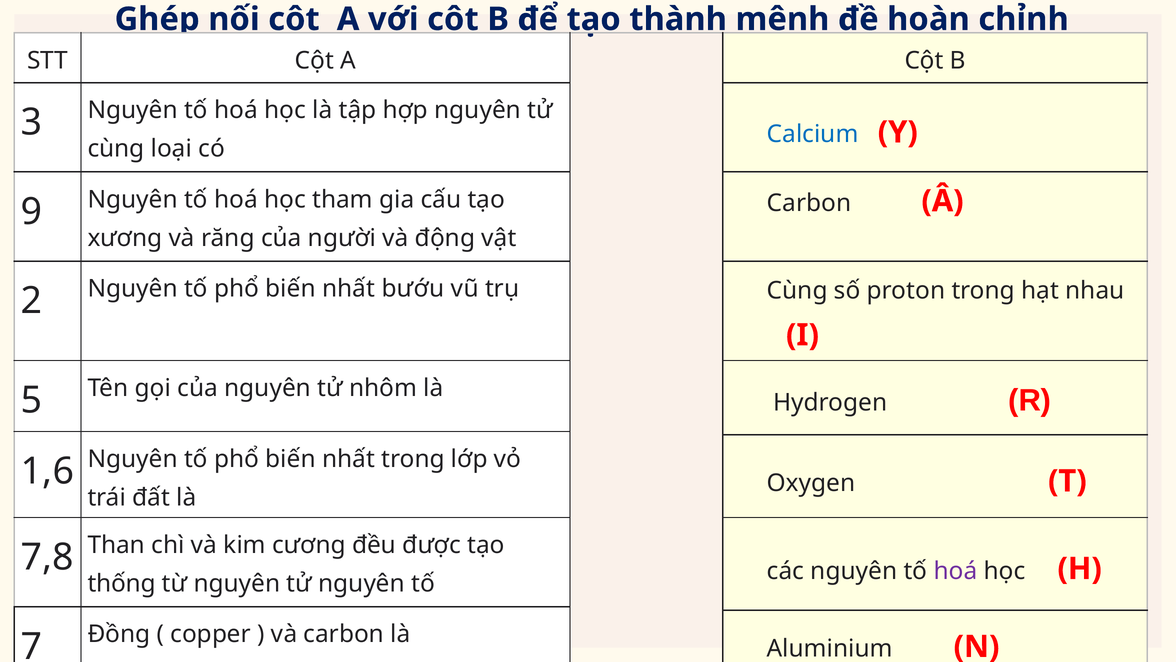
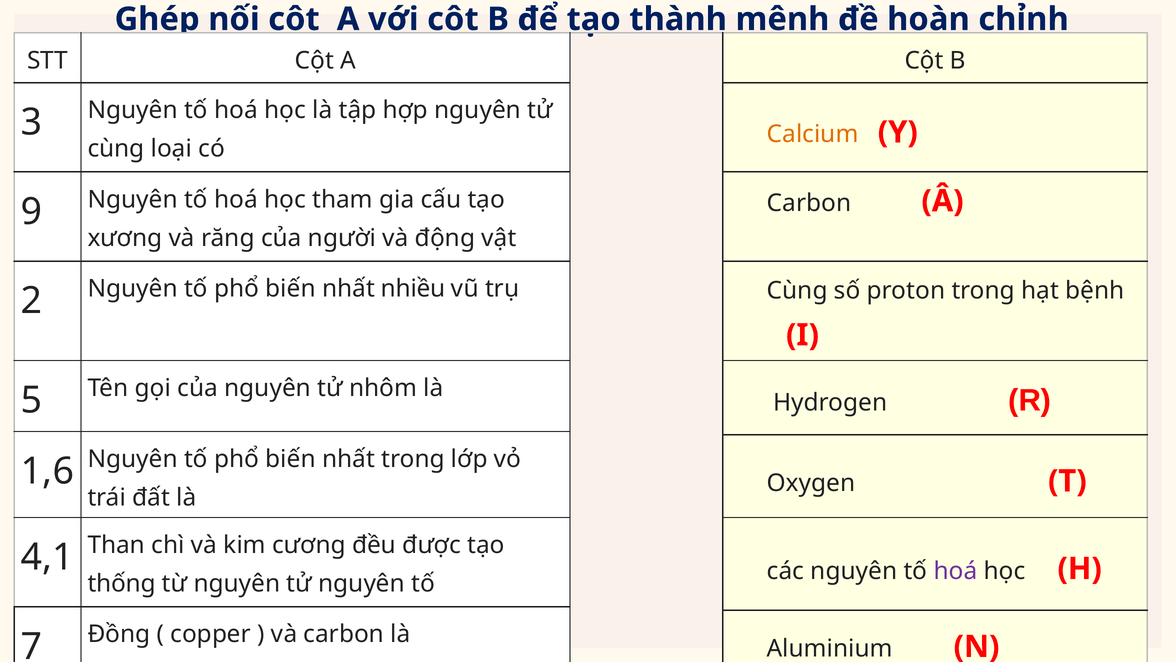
Calcium colour: blue -> orange
nhất bướu: bướu -> nhiều
hạt nhau: nhau -> bệnh
7,8: 7,8 -> 4,1
